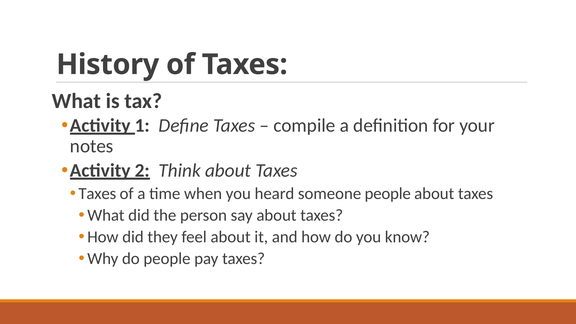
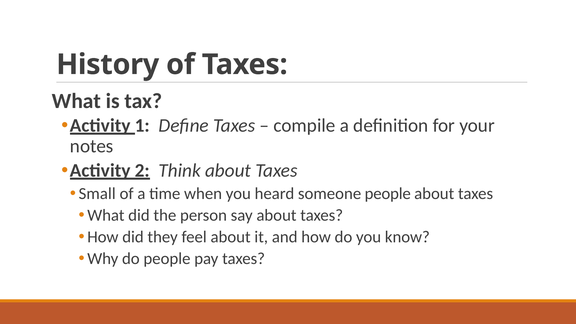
Taxes at (97, 194): Taxes -> Small
